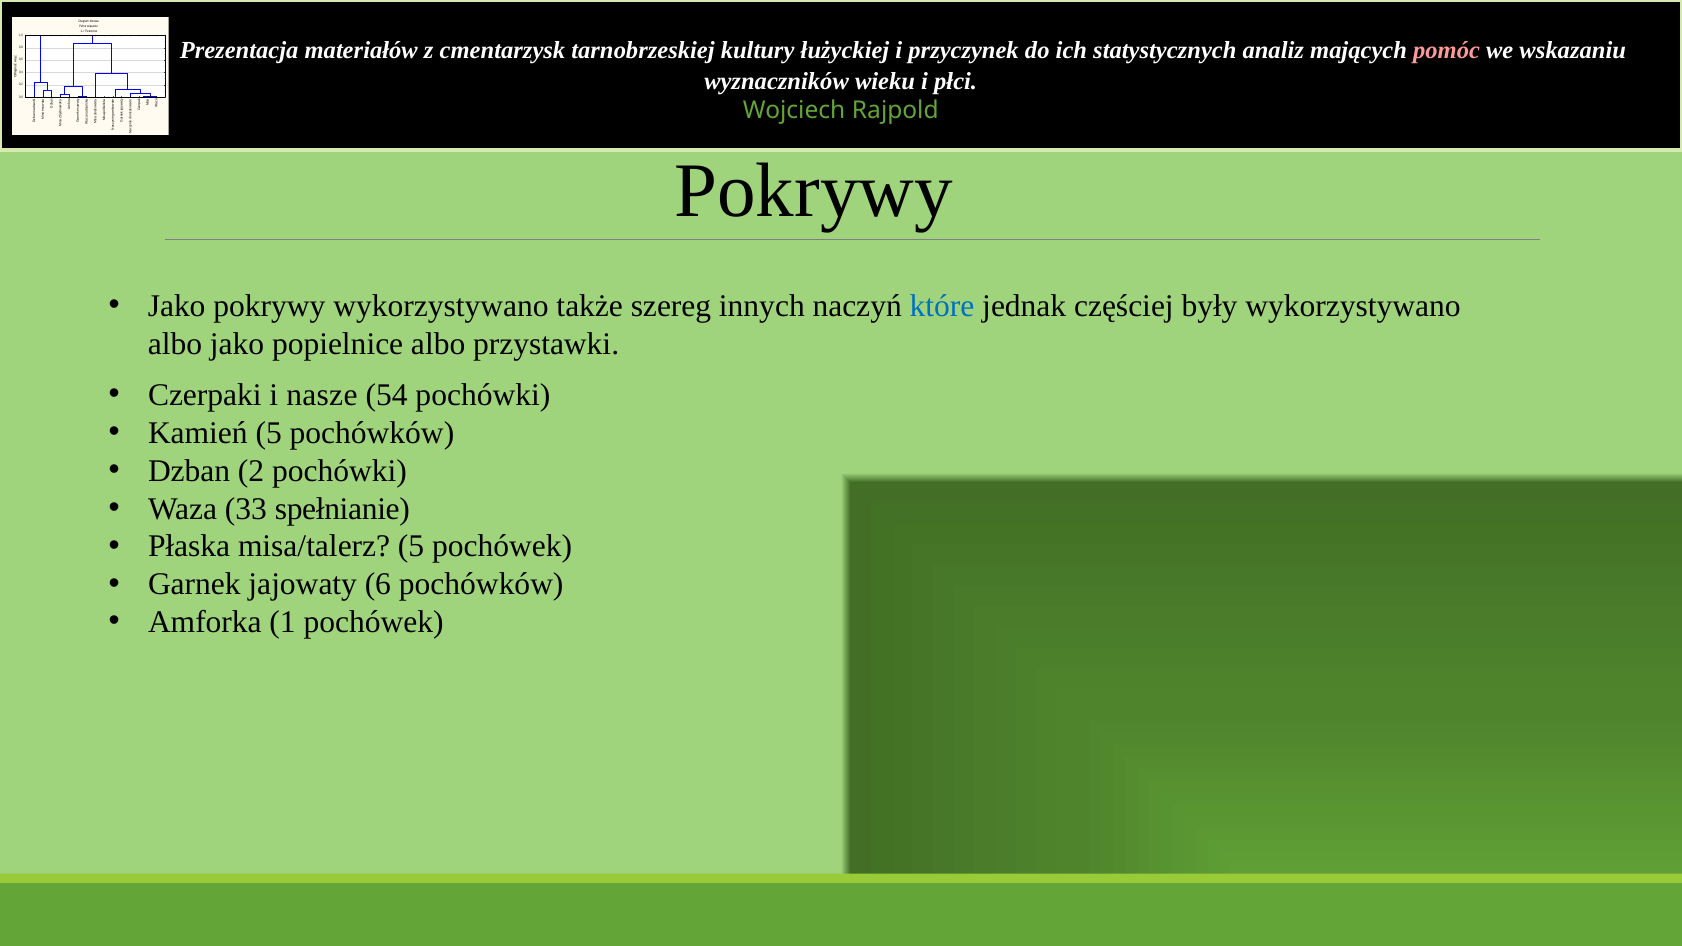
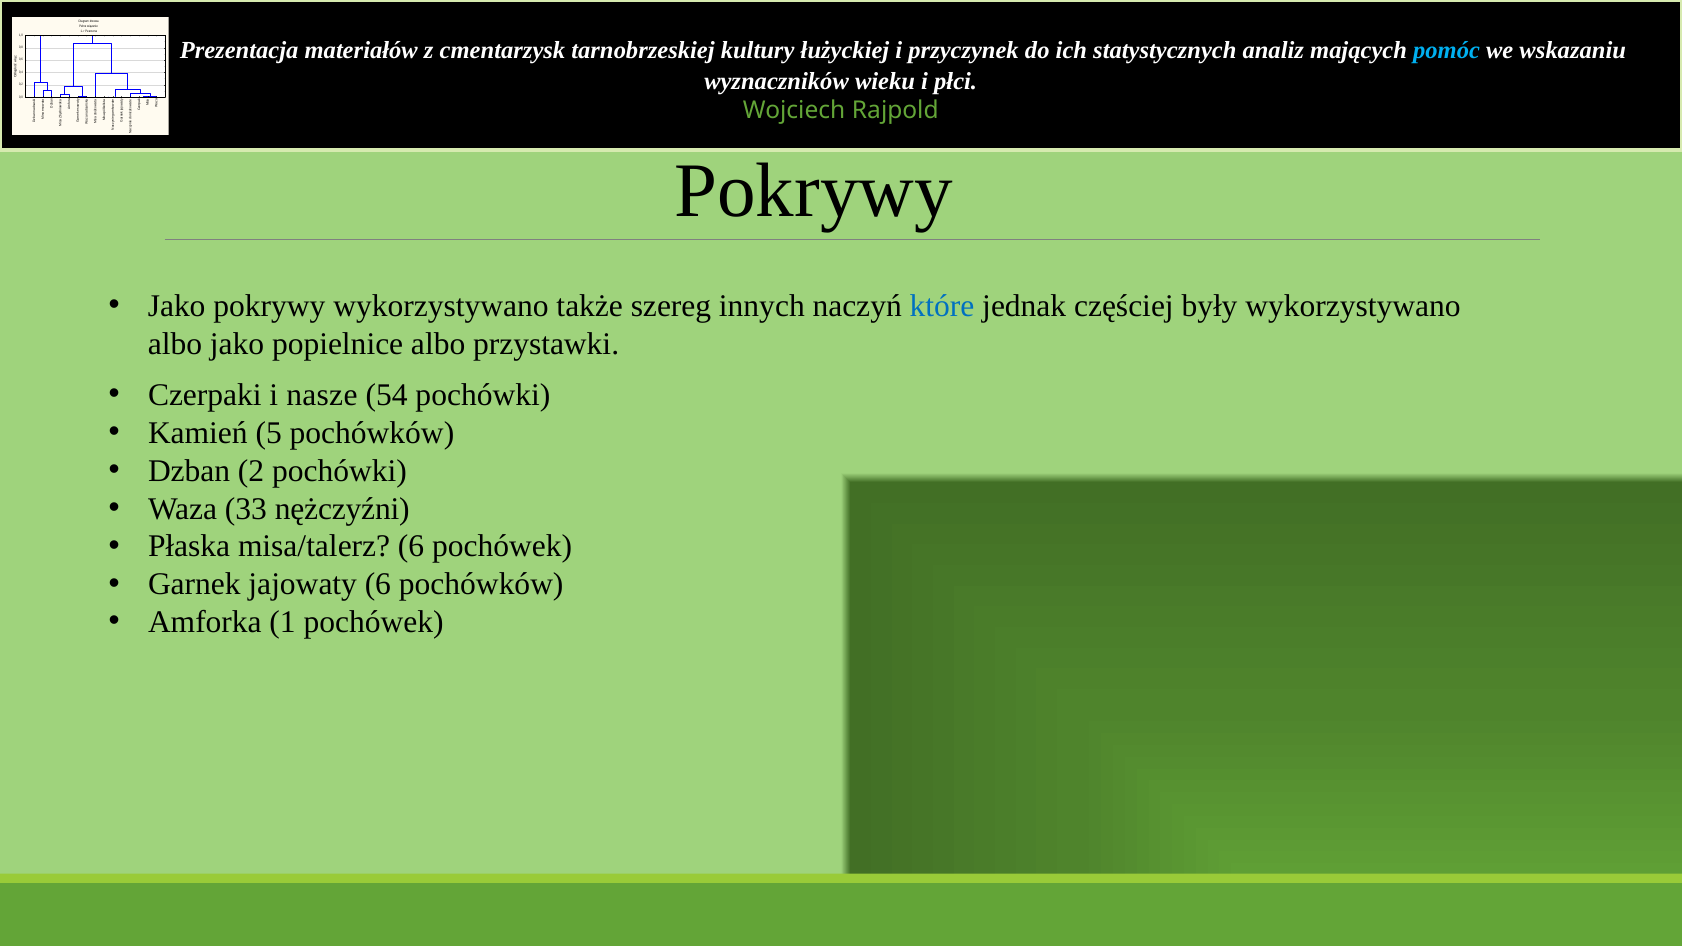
pomóc colour: pink -> light blue
spełnianie: spełnianie -> nężczyźni
misa/talerz 5: 5 -> 6
